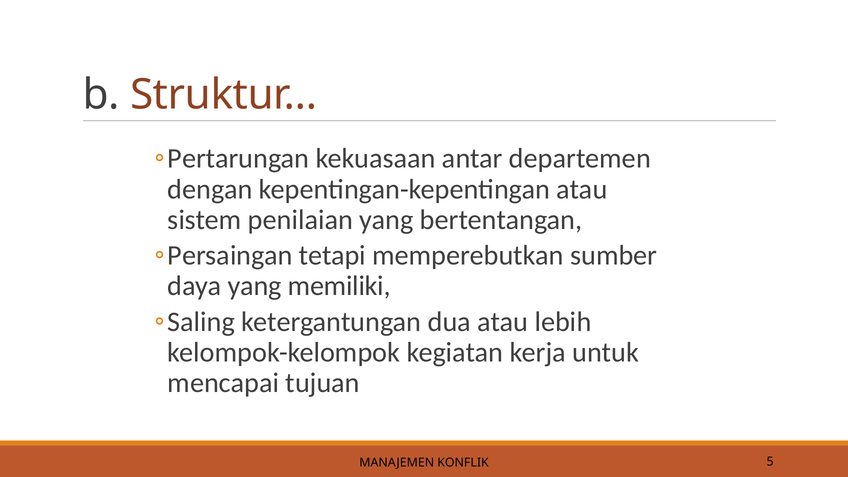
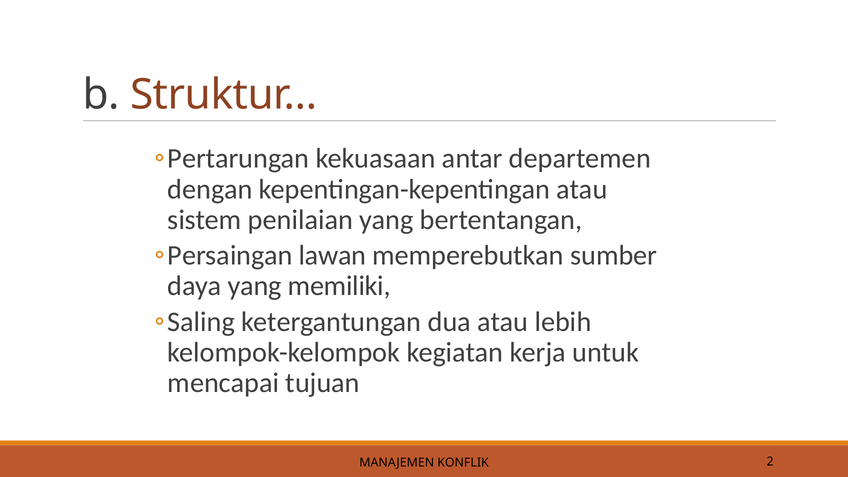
tetapi: tetapi -> lawan
5: 5 -> 2
